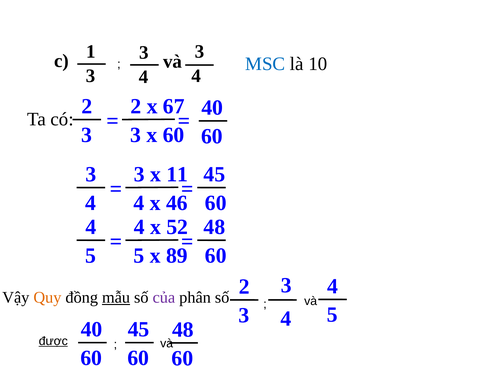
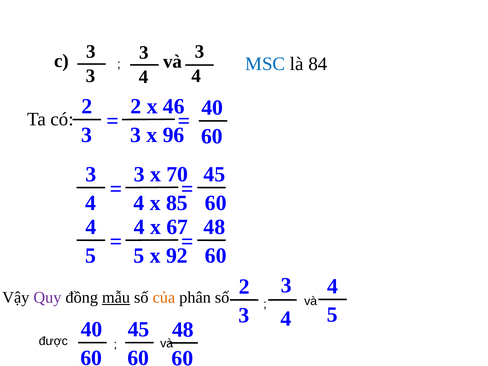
c 1: 1 -> 3
10: 10 -> 84
67: 67 -> 46
x 60: 60 -> 96
11: 11 -> 70
46: 46 -> 85
52: 52 -> 67
89: 89 -> 92
Quy colour: orange -> purple
của colour: purple -> orange
được underline: present -> none
